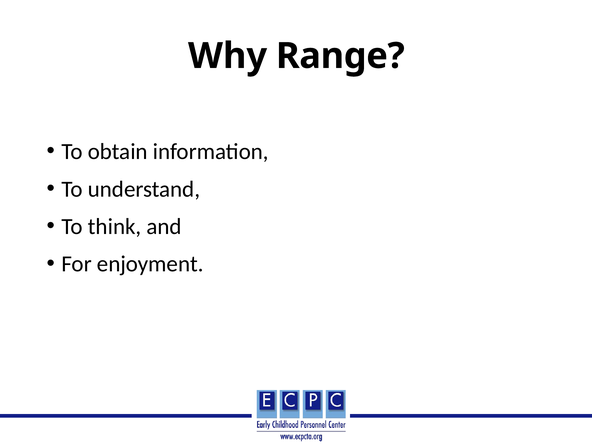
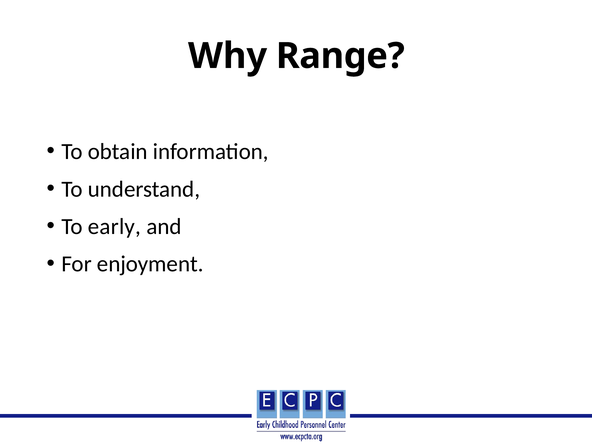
think: think -> early
